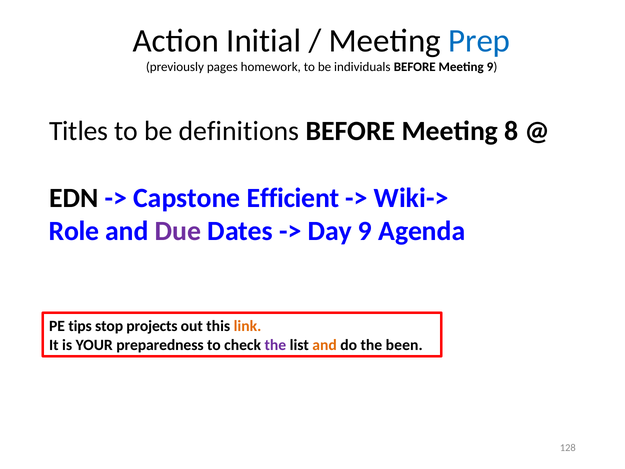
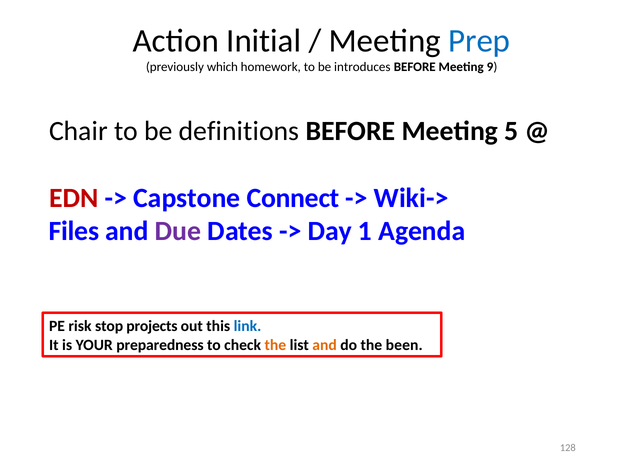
pages: pages -> which
individuals: individuals -> introduces
Titles: Titles -> Chair
8: 8 -> 5
EDN colour: black -> red
Efficient: Efficient -> Connect
Role: Role -> Files
Day 9: 9 -> 1
tips: tips -> risk
link colour: orange -> blue
the at (275, 345) colour: purple -> orange
